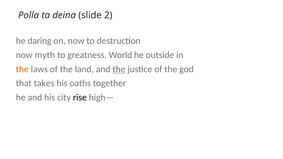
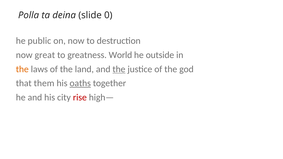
2: 2 -> 0
daring: daring -> public
myth: myth -> great
takes: takes -> them
oaths underline: none -> present
rise colour: black -> red
